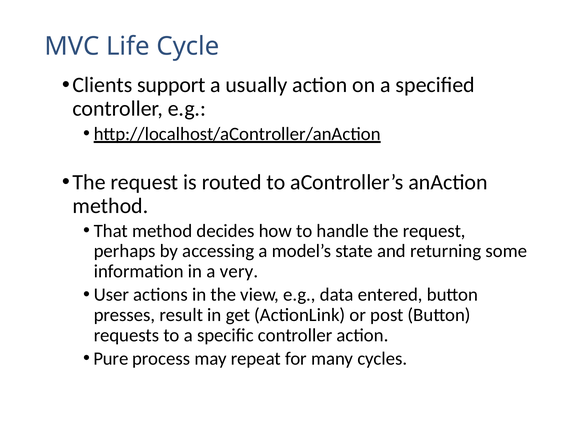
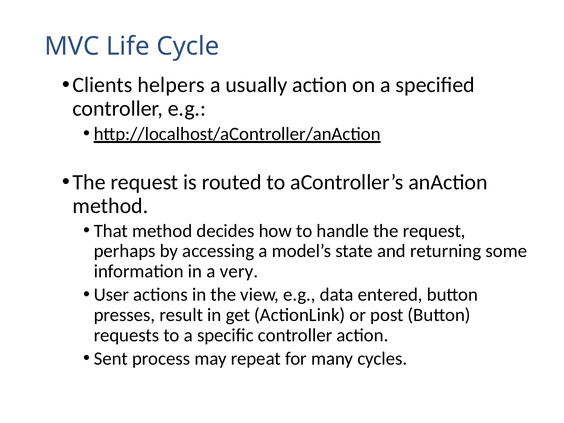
support: support -> helpers
Pure: Pure -> Sent
